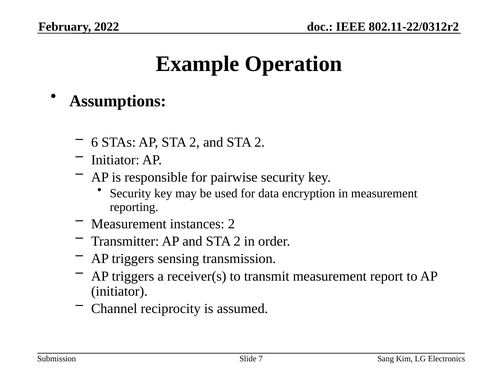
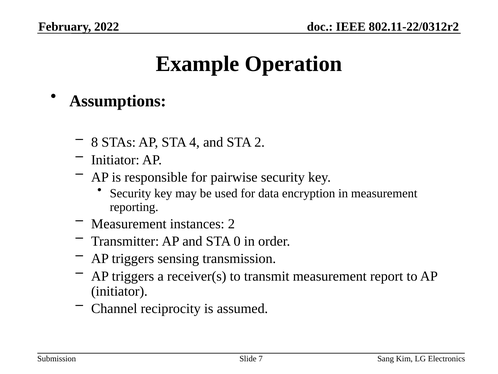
6: 6 -> 8
AP STA 2: 2 -> 4
AP and STA 2: 2 -> 0
